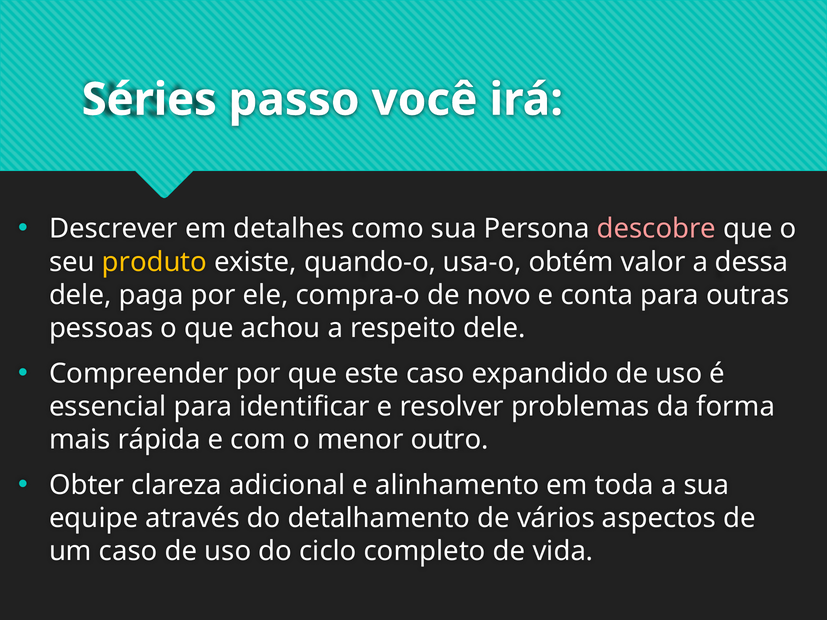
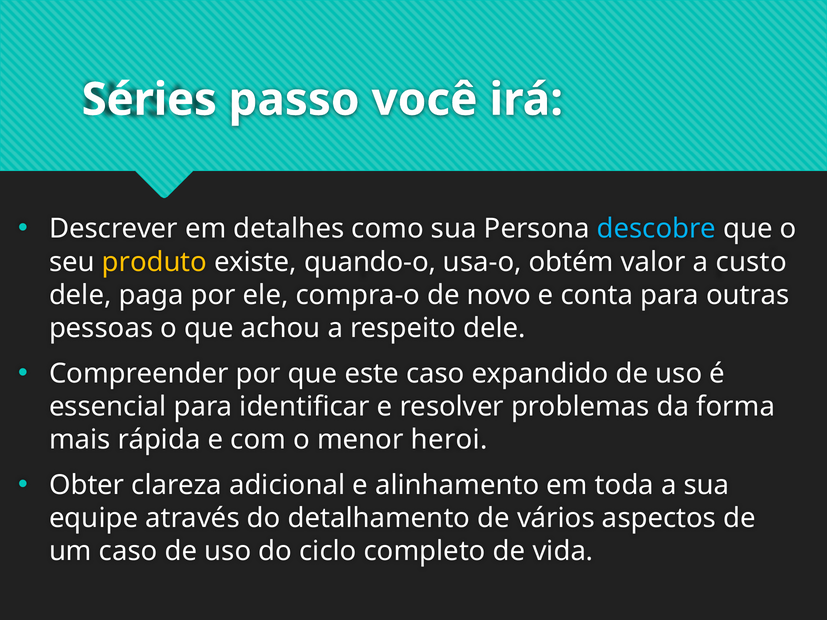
descobre colour: pink -> light blue
dessa: dessa -> custo
outro: outro -> heroi
